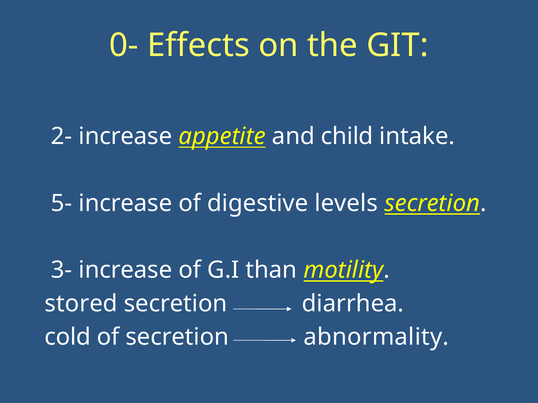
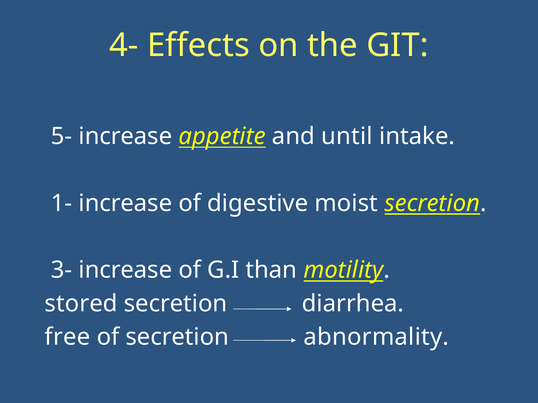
0-: 0- -> 4-
2-: 2- -> 5-
child: child -> until
5-: 5- -> 1-
levels: levels -> moist
cold: cold -> free
